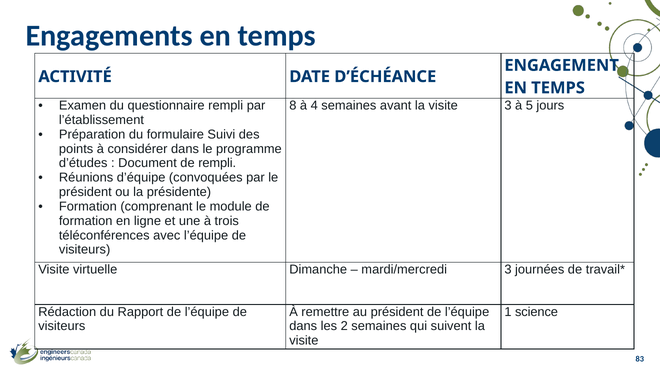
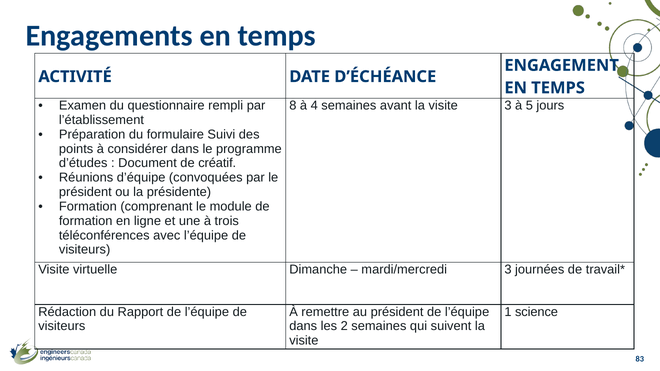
de rempli: rempli -> créatif
